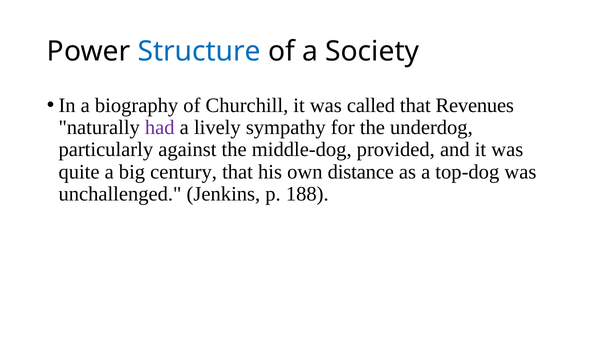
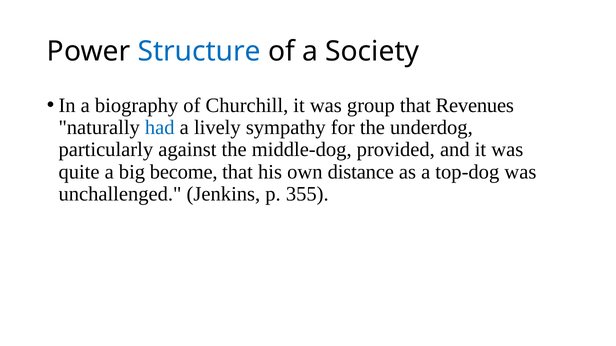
called: called -> group
had colour: purple -> blue
century: century -> become
188: 188 -> 355
